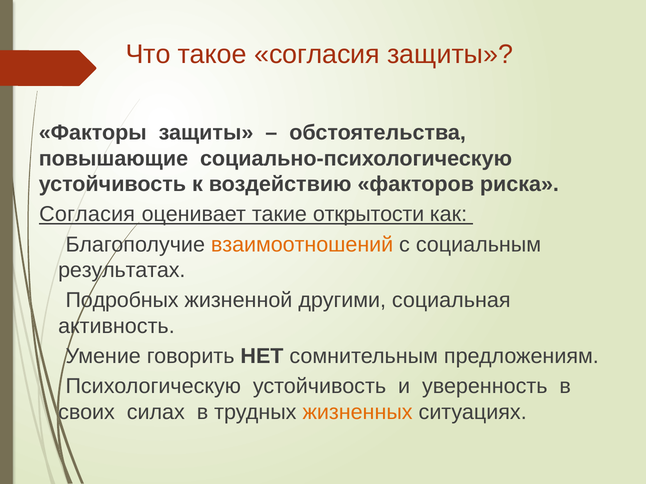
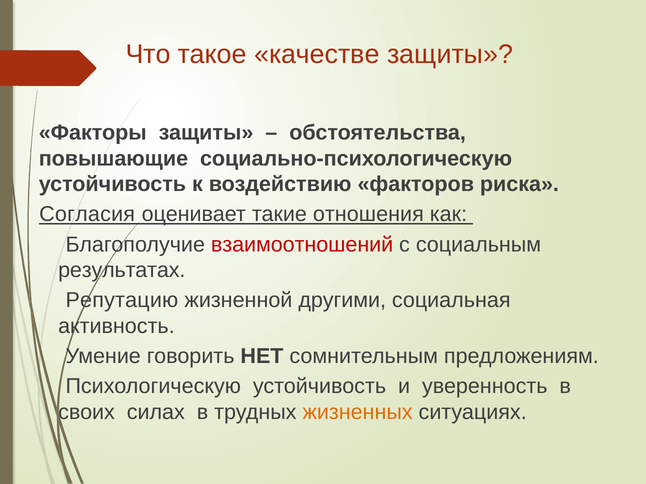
такое согласия: согласия -> качестве
открытости: открытости -> отношения
взаимоотношений colour: orange -> red
Подробных: Подробных -> Репутацию
